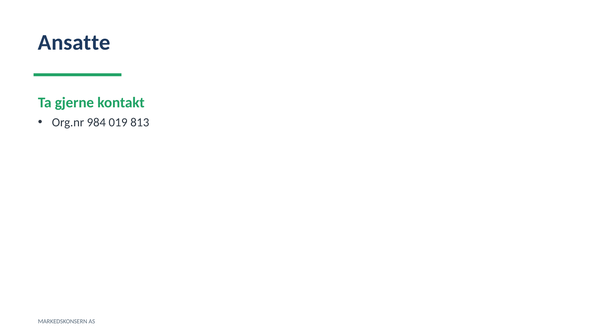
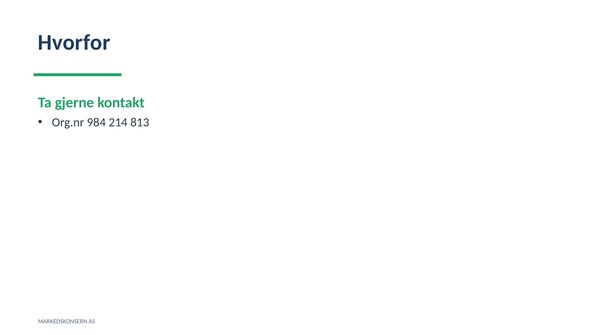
Ansatte: Ansatte -> Hvorfor
019: 019 -> 214
